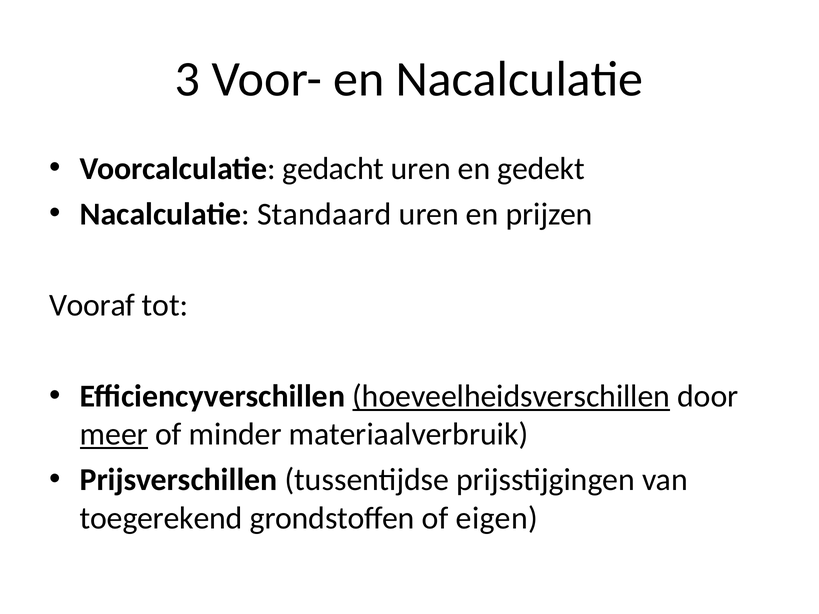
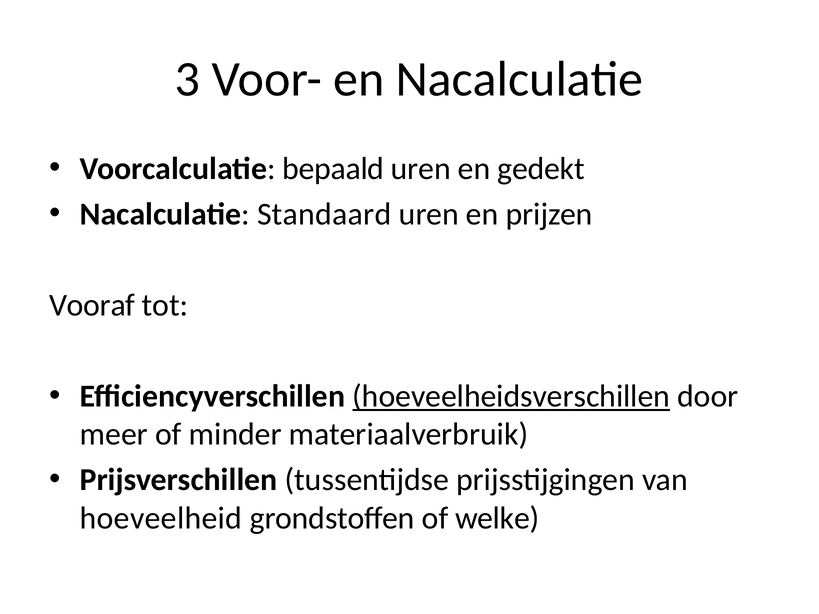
gedacht: gedacht -> bepaald
meer underline: present -> none
toegerekend: toegerekend -> hoeveelheid
eigen: eigen -> welke
